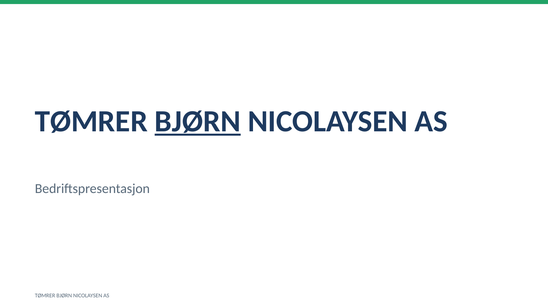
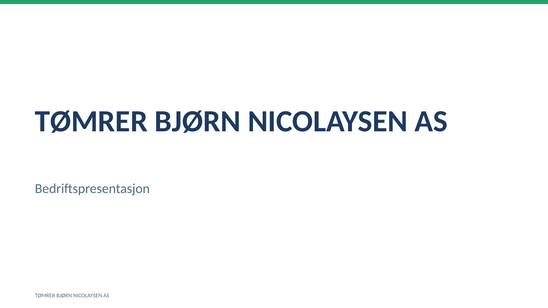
BJØRN at (198, 122) underline: present -> none
